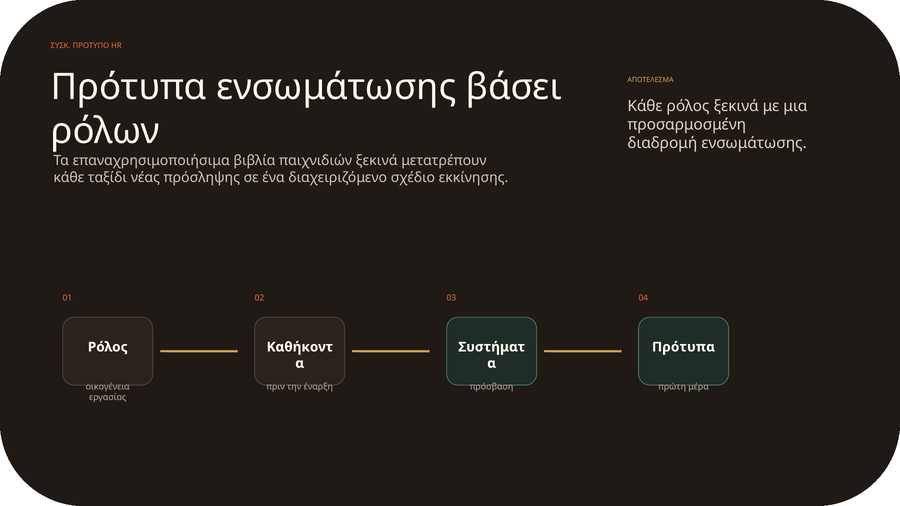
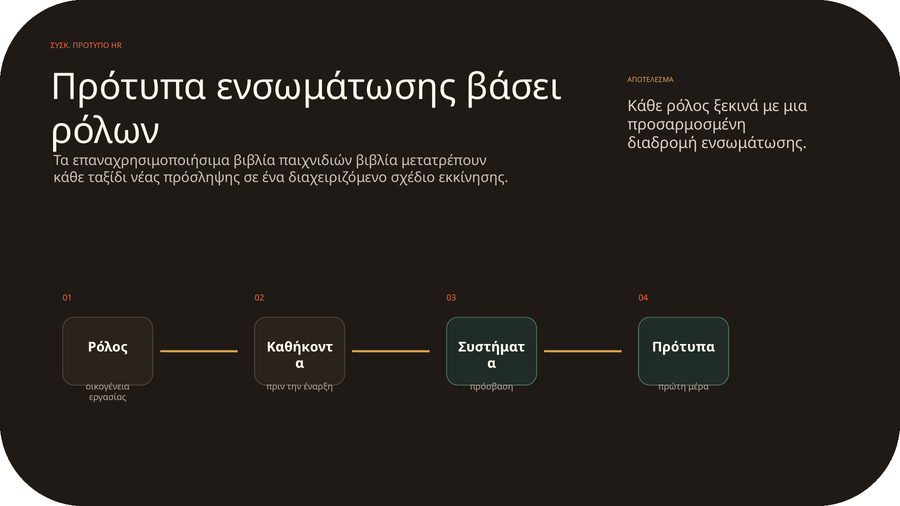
παιχνιδιών ξεκινά: ξεκινά -> βιβλία
